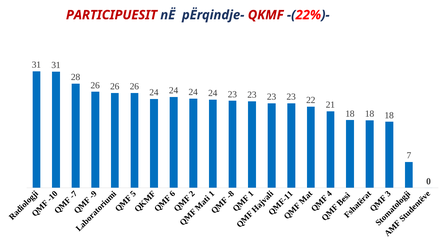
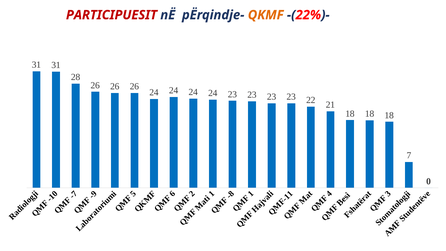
QKMF colour: red -> orange
